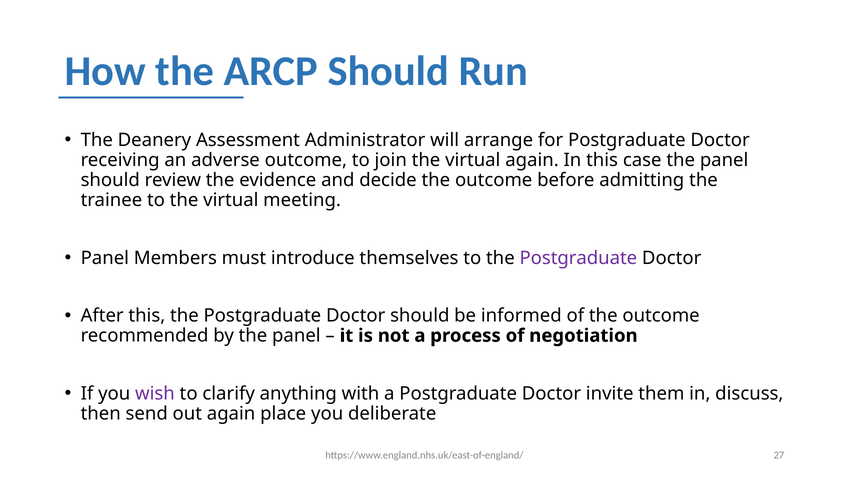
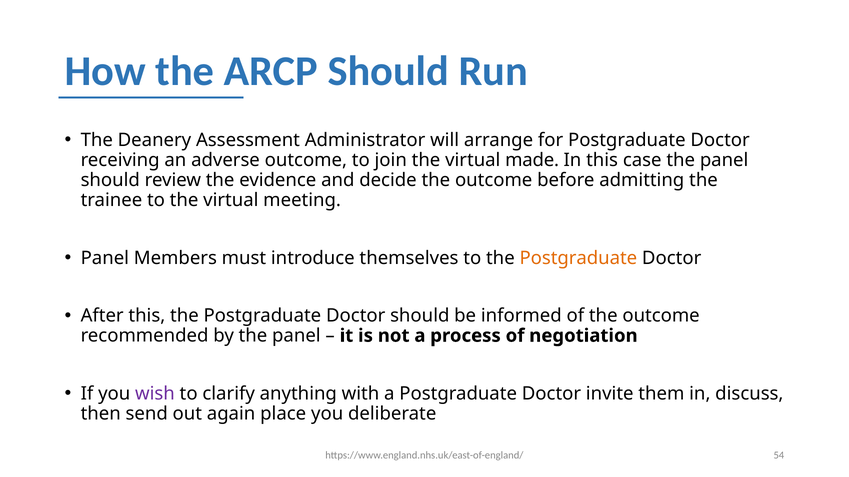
virtual again: again -> made
Postgraduate at (578, 258) colour: purple -> orange
27: 27 -> 54
